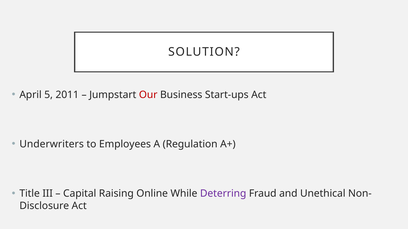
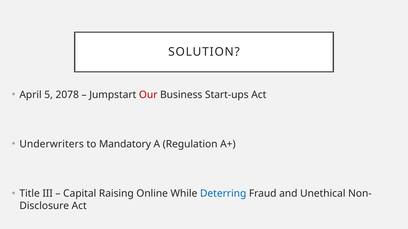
2011: 2011 -> 2078
Employees: Employees -> Mandatory
Deterring colour: purple -> blue
